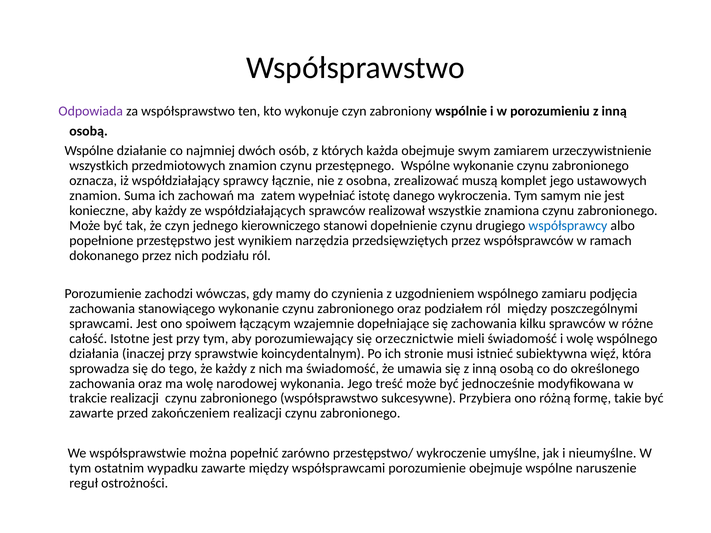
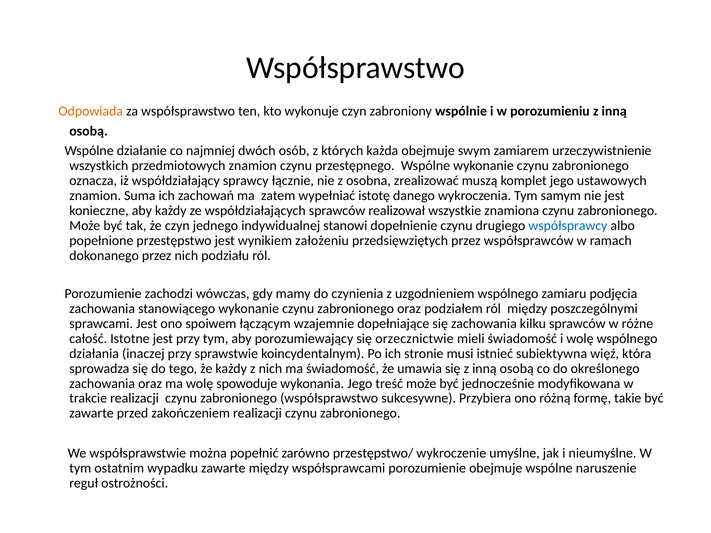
Odpowiada colour: purple -> orange
kierowniczego: kierowniczego -> indywidualnej
narzędzia: narzędzia -> założeniu
narodowej: narodowej -> spowoduje
